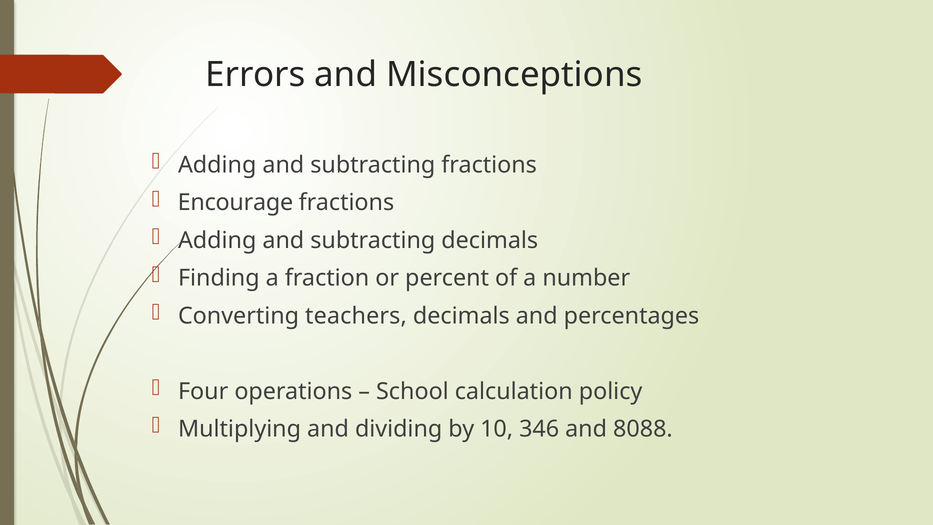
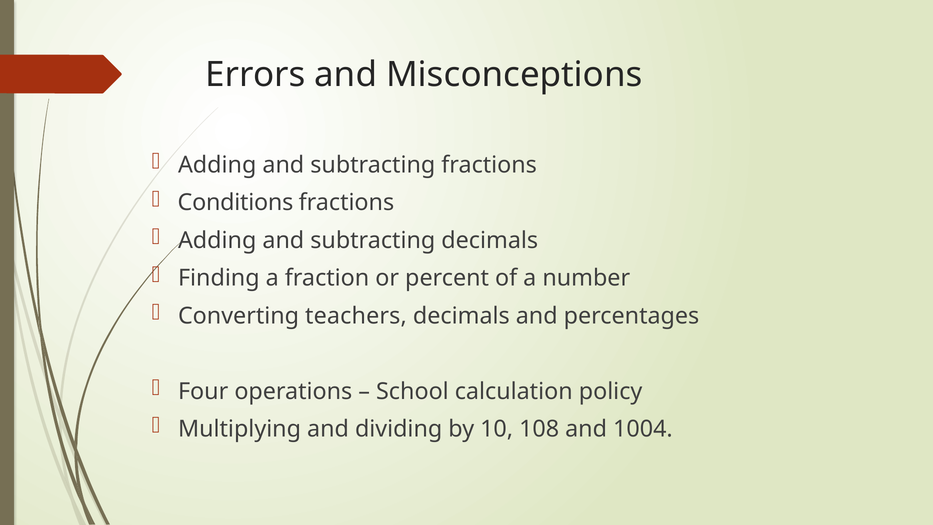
Encourage: Encourage -> Conditions
346: 346 -> 108
8088: 8088 -> 1004
